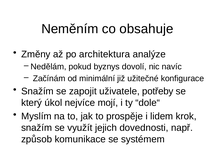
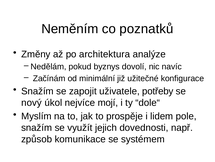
obsahuje: obsahuje -> poznatků
který: který -> nový
krok: krok -> pole
